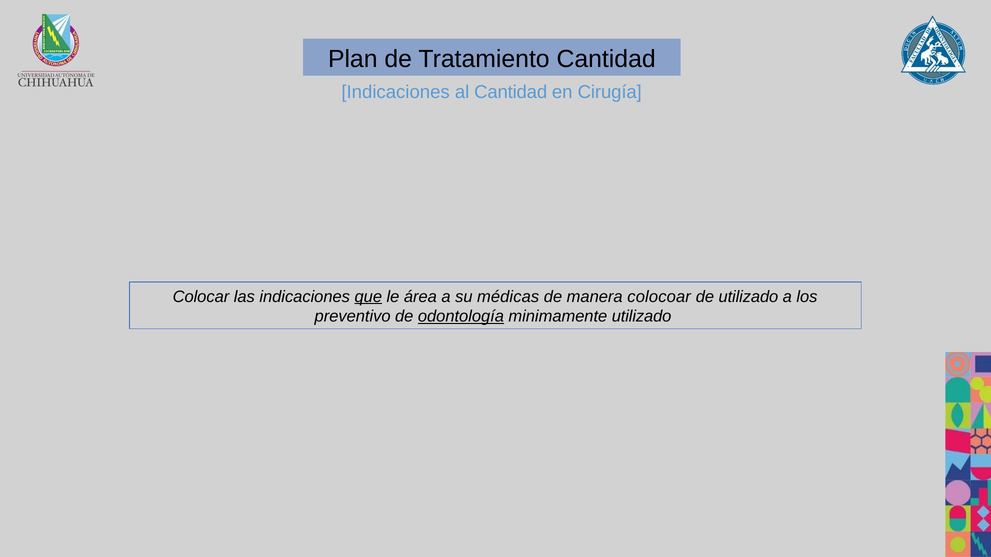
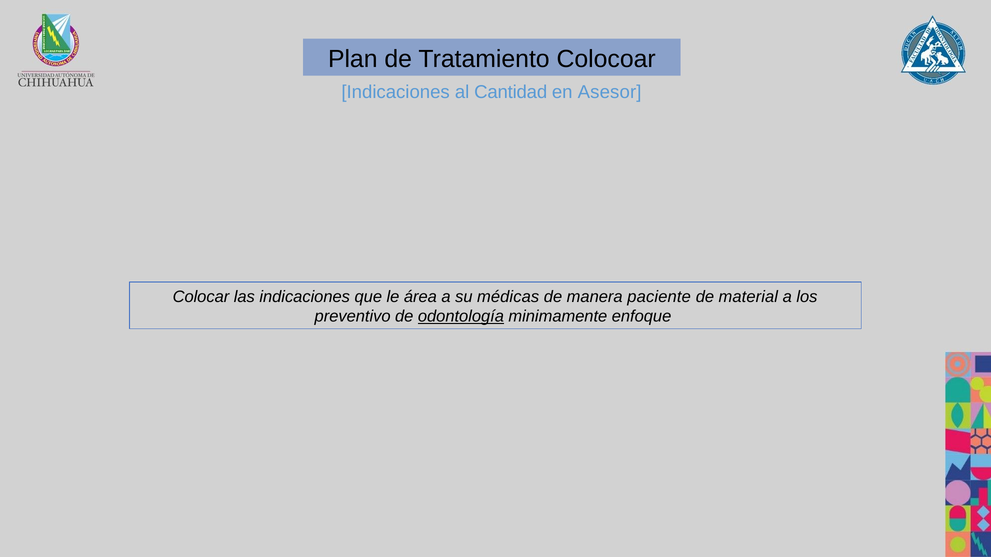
Tratamiento Cantidad: Cantidad -> Colocoar
Cirugía: Cirugía -> Asesor
que underline: present -> none
colocoar: colocoar -> paciente
de utilizado: utilizado -> material
minimamente utilizado: utilizado -> enfoque
